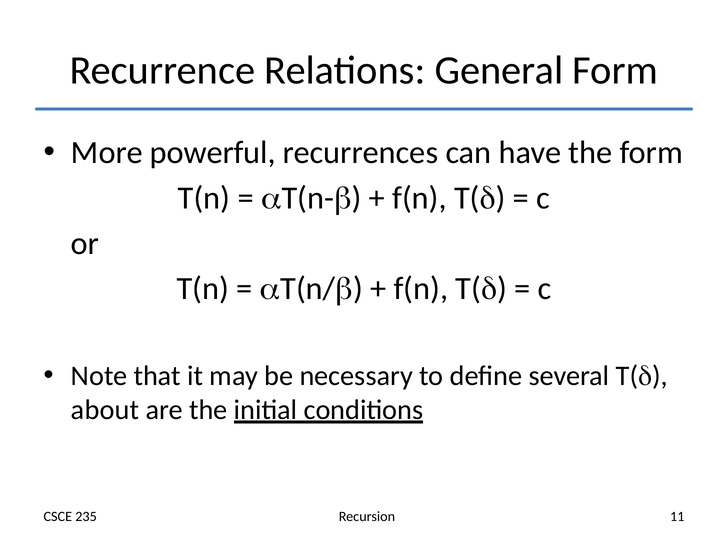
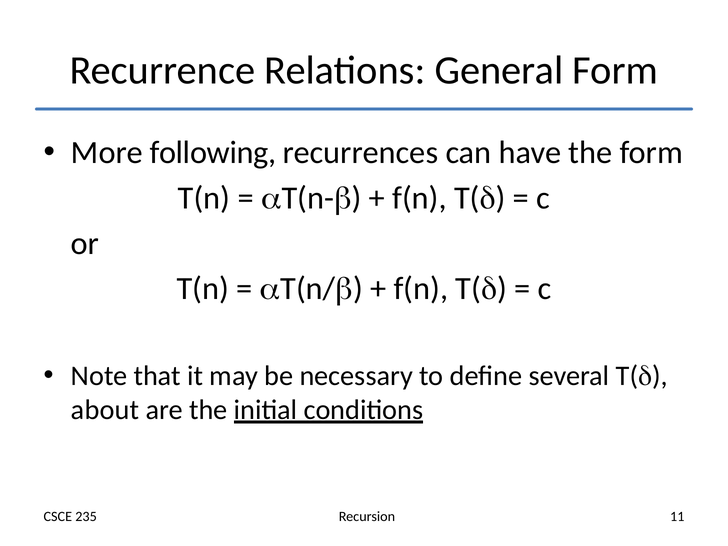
powerful: powerful -> following
